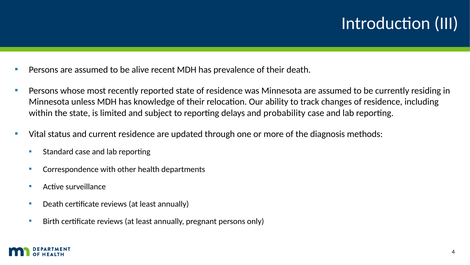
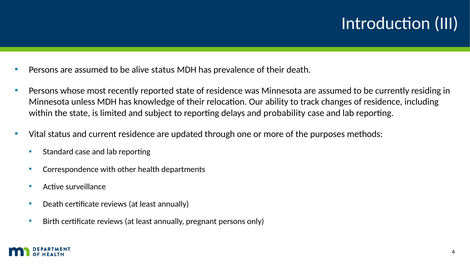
alive recent: recent -> status
diagnosis: diagnosis -> purposes
